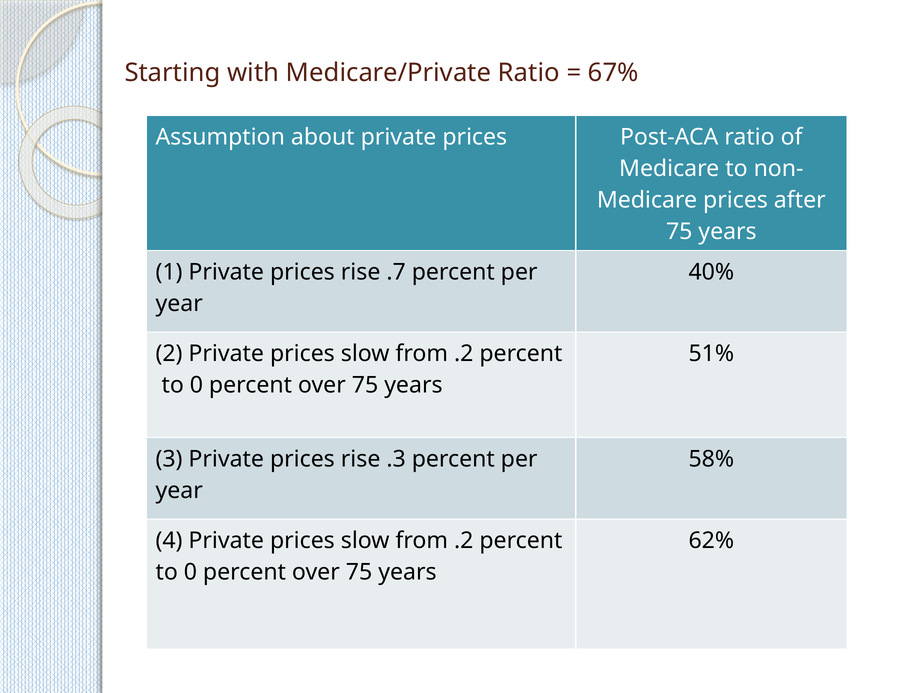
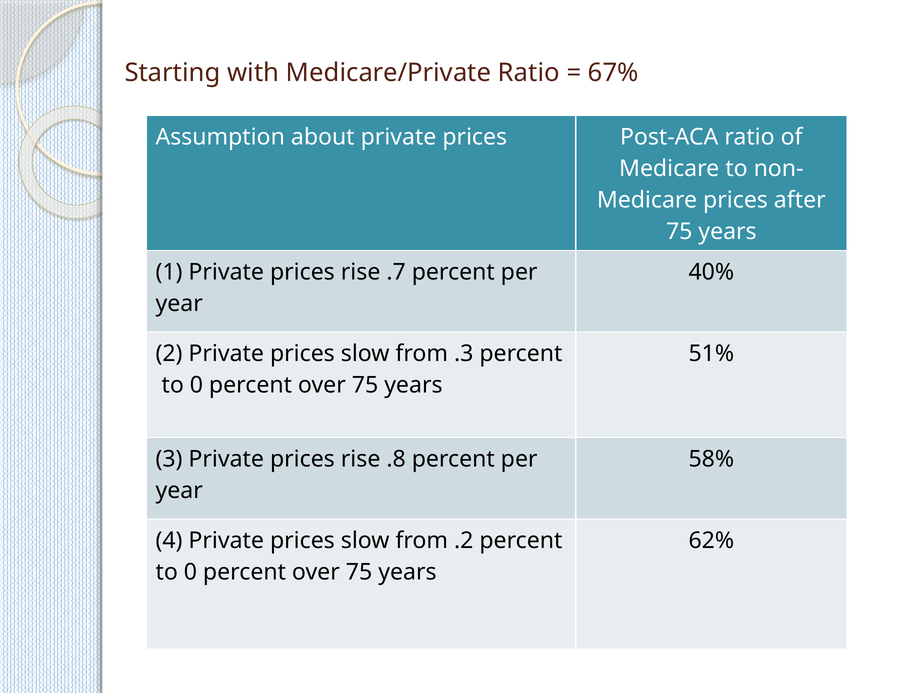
.2 at (464, 353): .2 -> .3
.3: .3 -> .8
